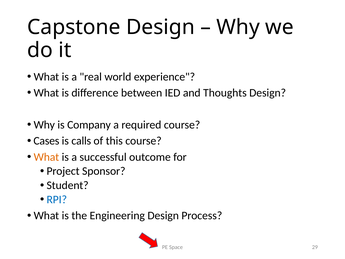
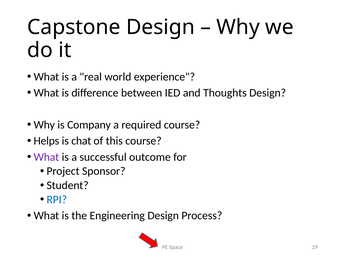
Cases: Cases -> Helps
calls: calls -> chat
What at (46, 157) colour: orange -> purple
